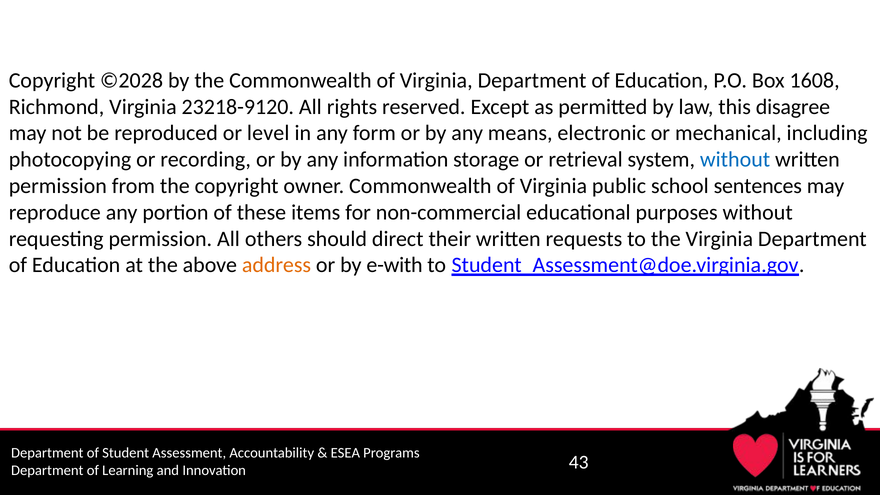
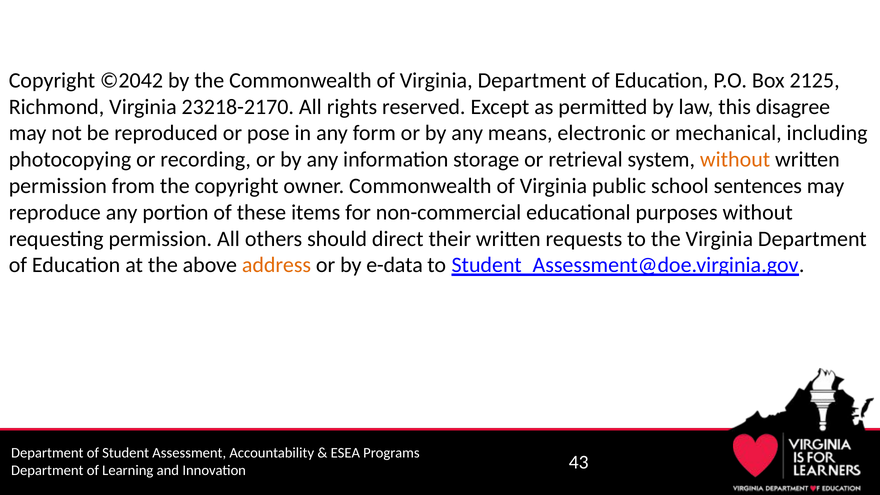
©2028: ©2028 -> ©2042
1608: 1608 -> 2125
23218-9120: 23218-9120 -> 23218-2170
level: level -> pose
without at (735, 160) colour: blue -> orange
e-with: e-with -> e-data
